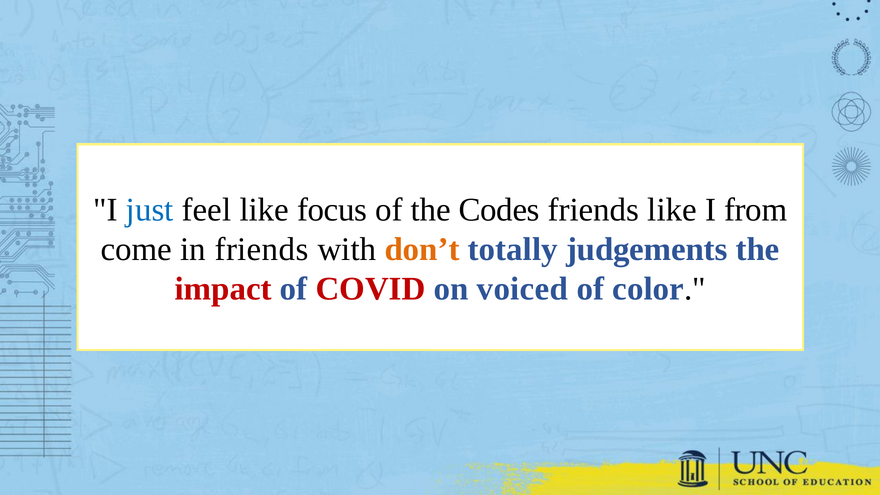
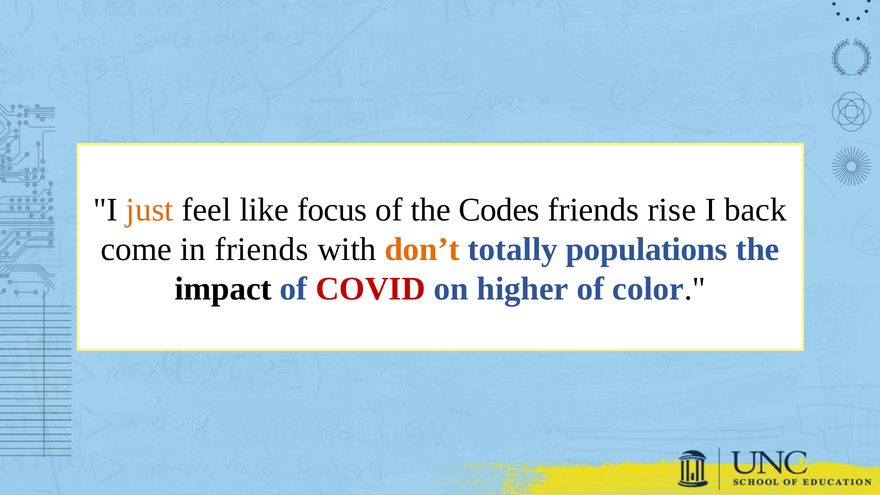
just colour: blue -> orange
friends like: like -> rise
from: from -> back
judgements: judgements -> populations
impact colour: red -> black
voiced: voiced -> higher
